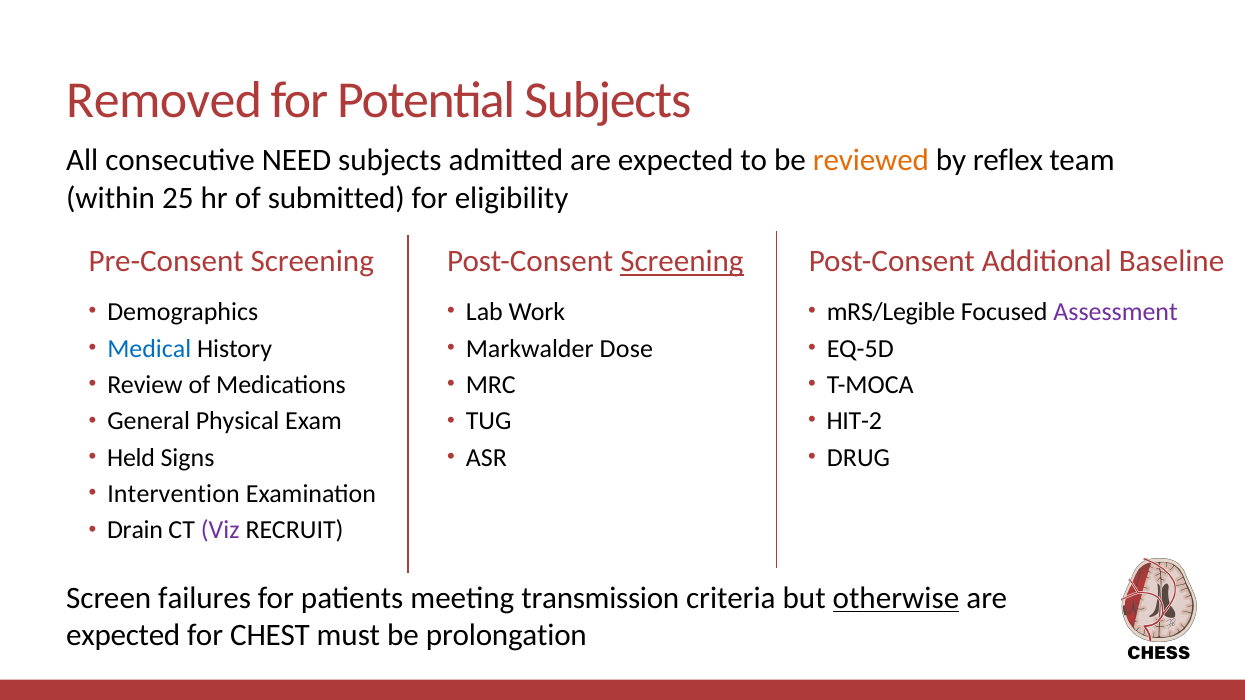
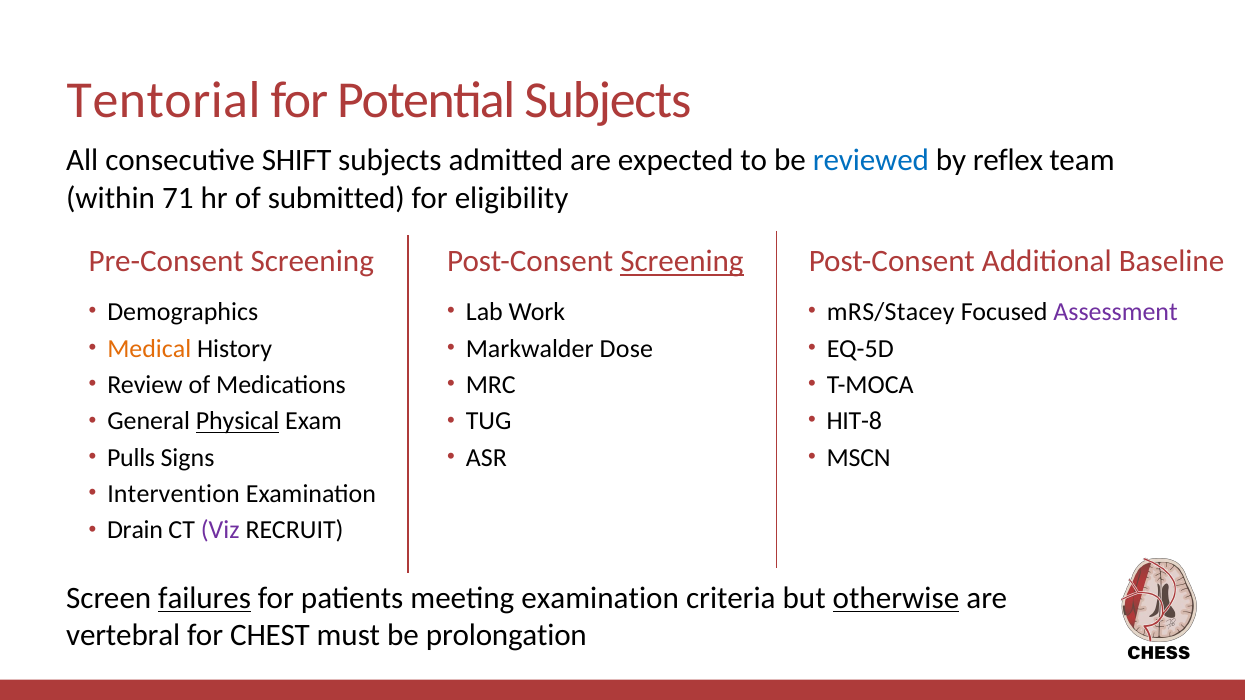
Removed: Removed -> Tentorial
NEED: NEED -> SHIFT
reviewed colour: orange -> blue
25: 25 -> 71
mRS/Legible: mRS/Legible -> mRS/Stacey
Medical colour: blue -> orange
Physical underline: none -> present
HIT-2: HIT-2 -> HIT-8
Held: Held -> Pulls
DRUG: DRUG -> MSCN
failures underline: none -> present
meeting transmission: transmission -> examination
expected at (123, 636): expected -> vertebral
